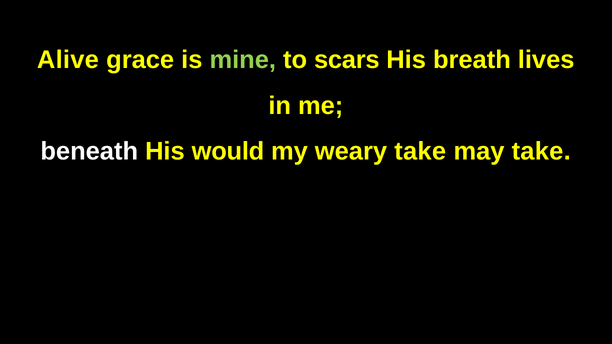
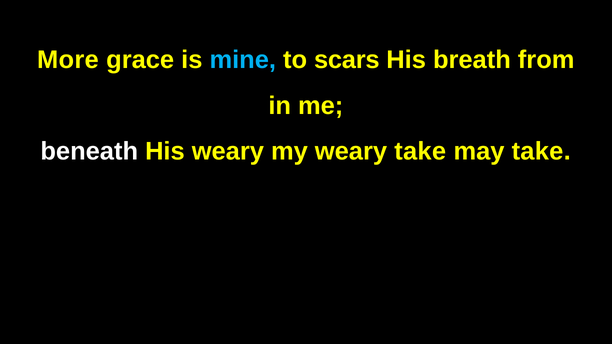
Alive: Alive -> More
mine colour: light green -> light blue
lives: lives -> from
His would: would -> weary
